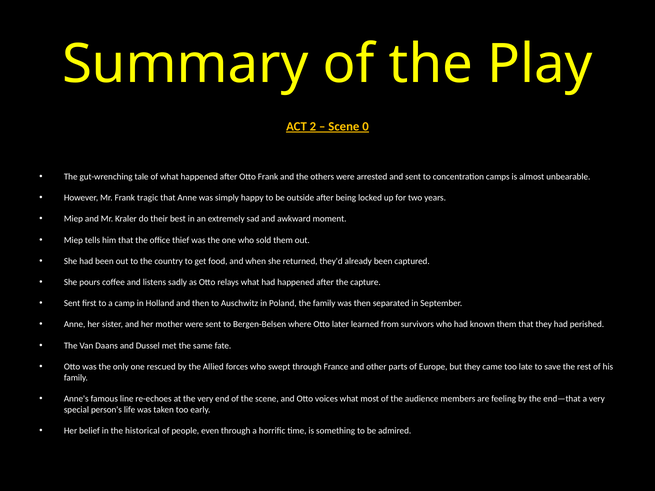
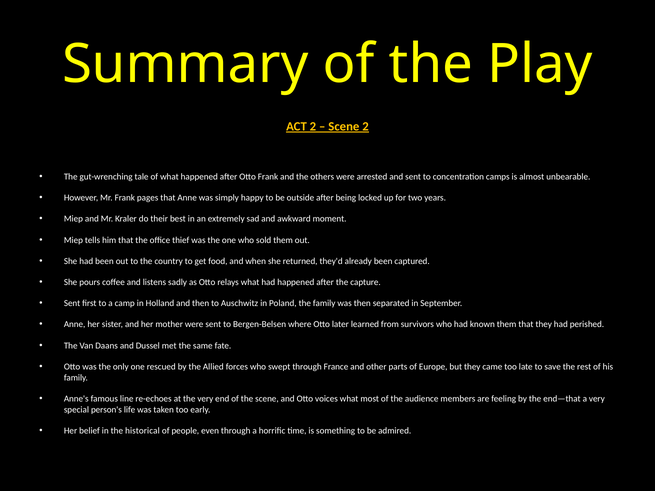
Scene 0: 0 -> 2
tragic: tragic -> pages
